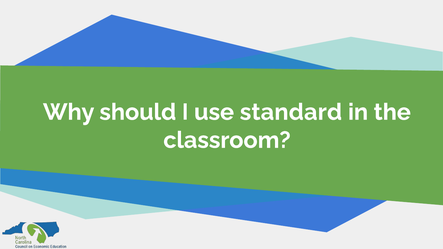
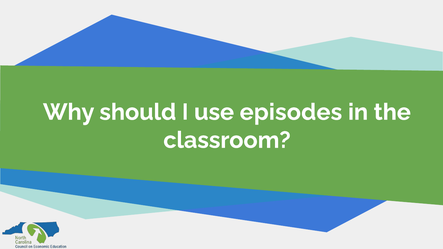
standard: standard -> episodes
